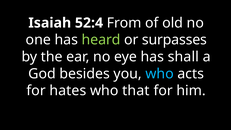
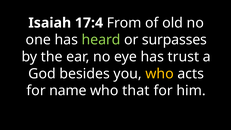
52:4: 52:4 -> 17:4
shall: shall -> trust
who at (160, 74) colour: light blue -> yellow
hates: hates -> name
